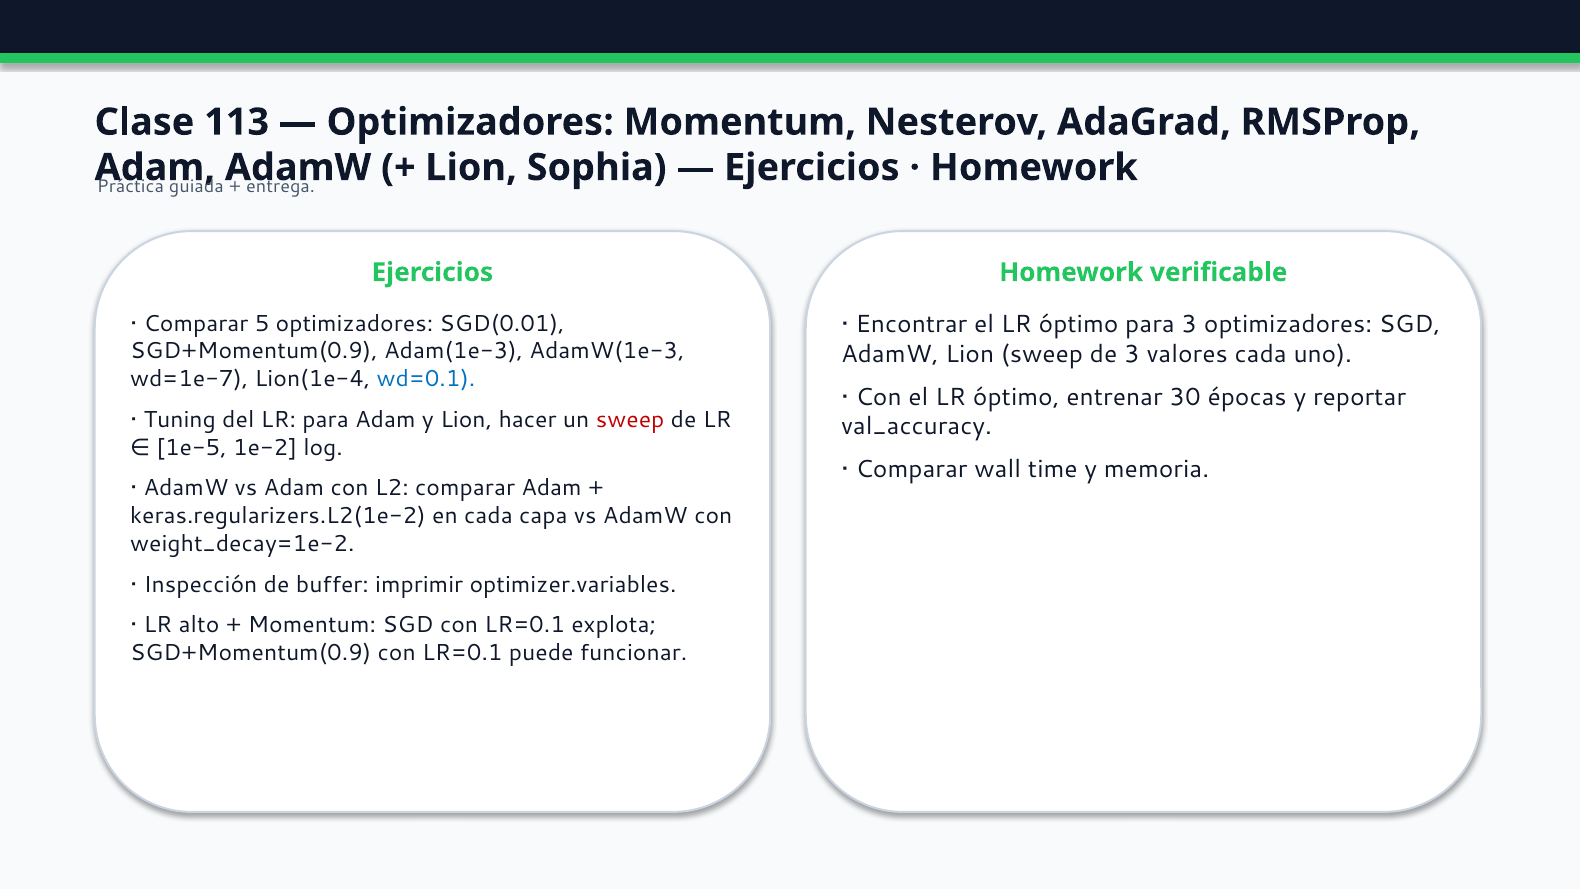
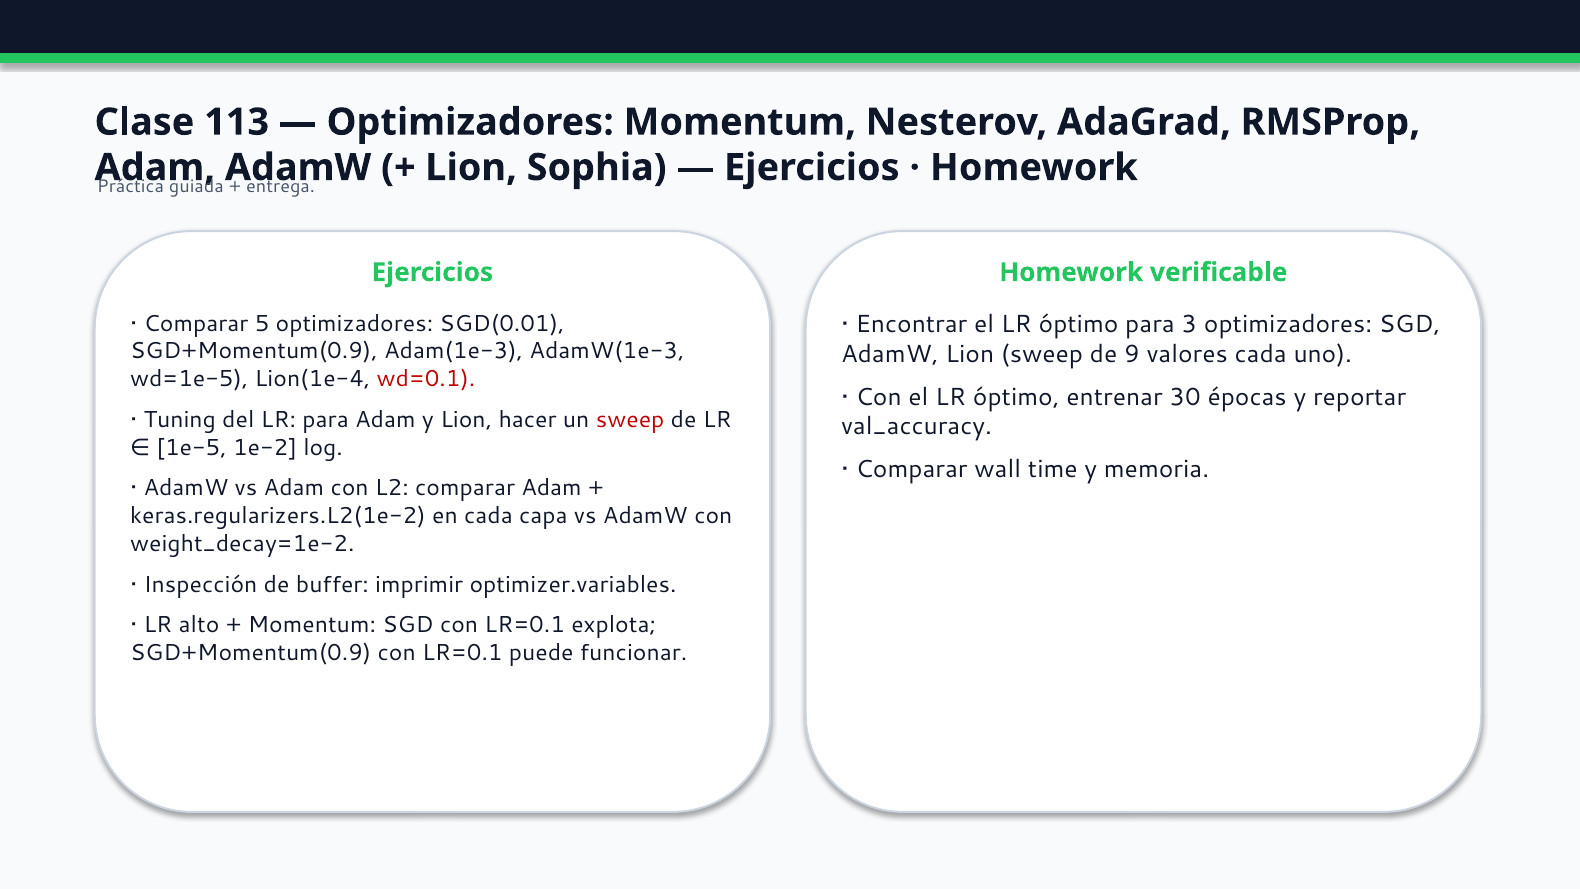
de 3: 3 -> 9
wd=1e-7: wd=1e-7 -> wd=1e-5
wd=0.1 colour: blue -> red
